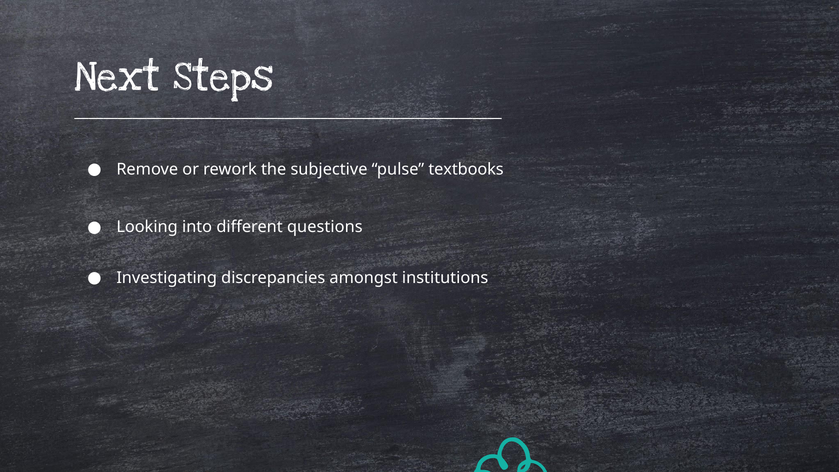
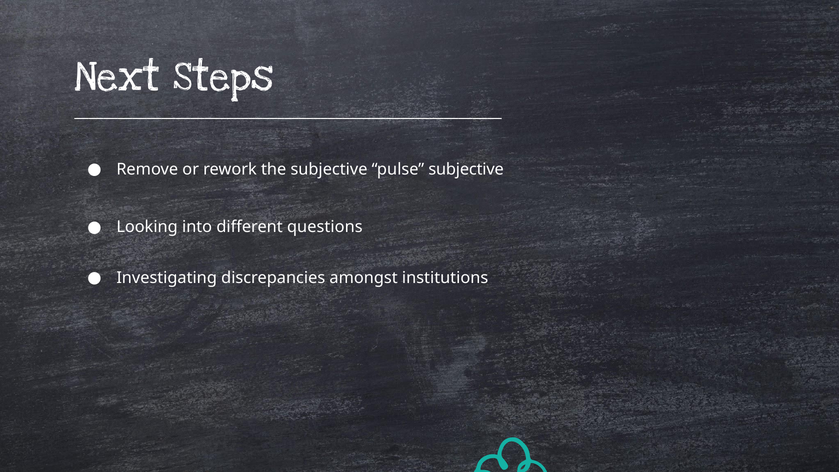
pulse textbooks: textbooks -> subjective
